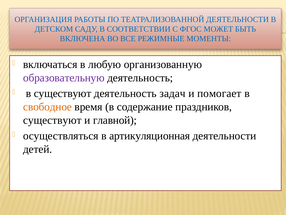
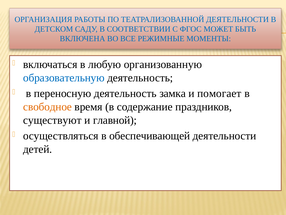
образовательную colour: purple -> blue
в существуют: существуют -> переносную
задач: задач -> замка
артикуляционная: артикуляционная -> обеспечивающей
